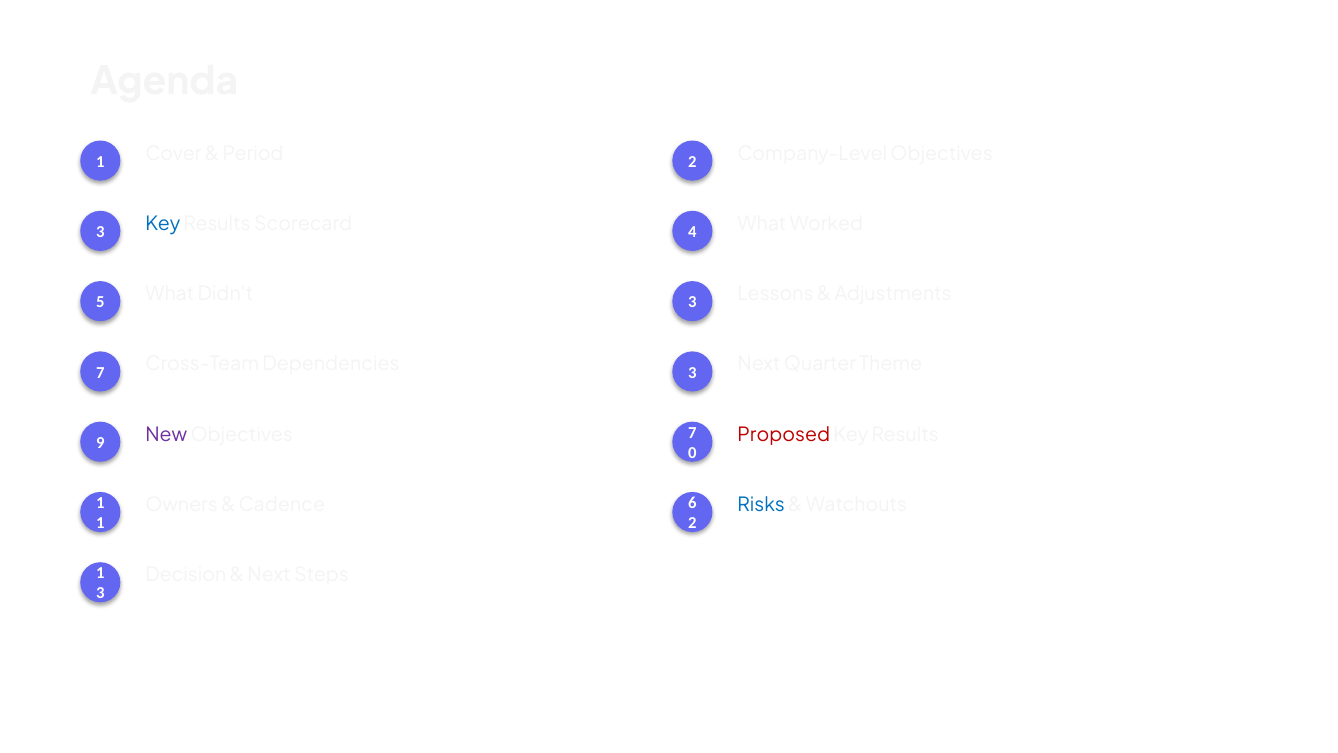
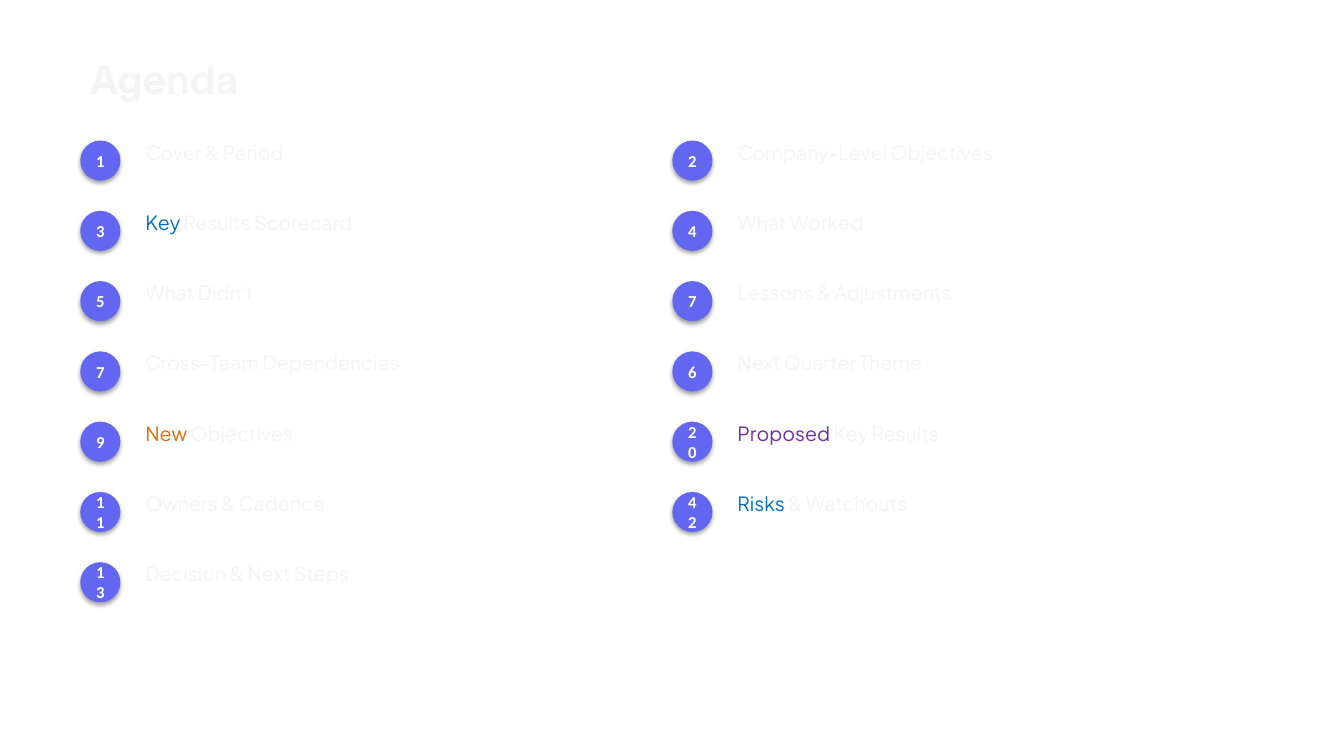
Didn't 3: 3 -> 7
Dependencies 3: 3 -> 6
Proposed colour: red -> purple
New colour: purple -> orange
Objectives 7: 7 -> 2
Cadence 6: 6 -> 4
